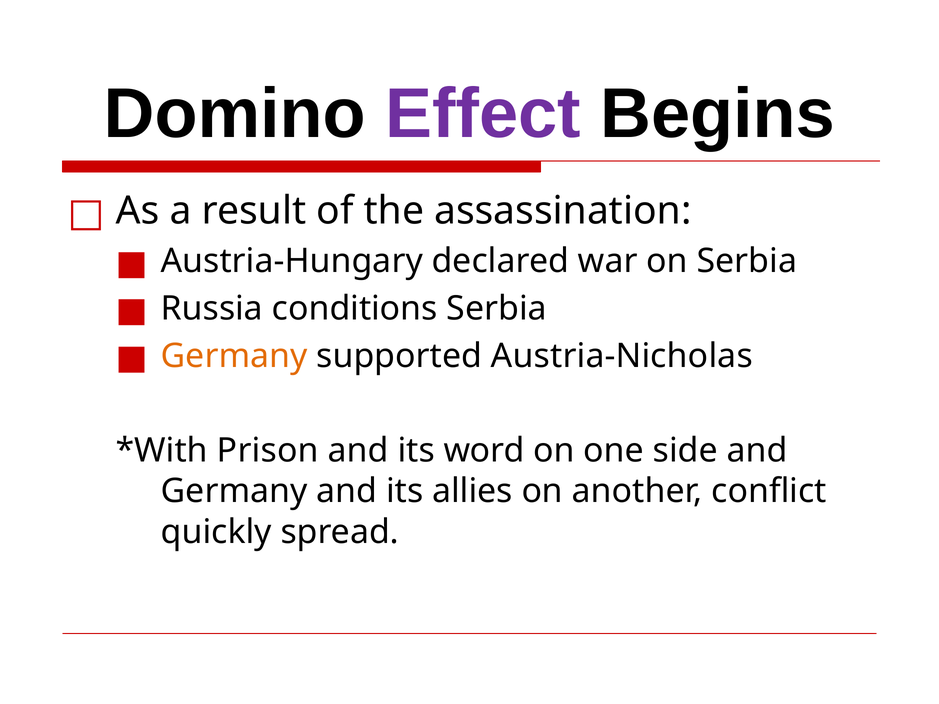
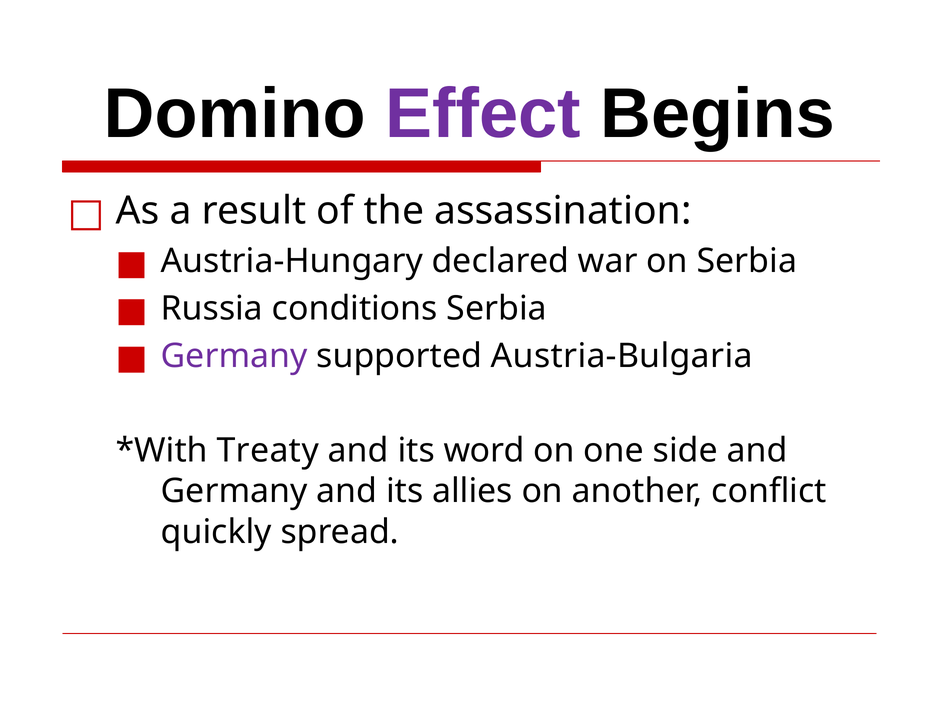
Germany at (234, 356) colour: orange -> purple
Austria-Nicholas: Austria-Nicholas -> Austria-Bulgaria
Prison: Prison -> Treaty
